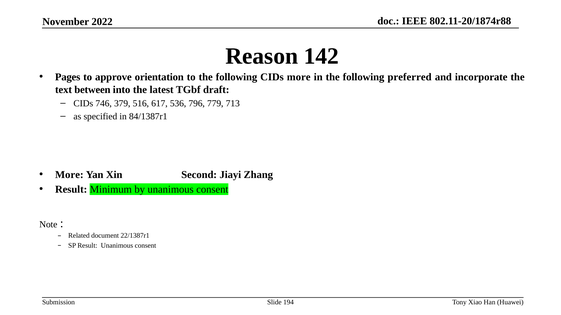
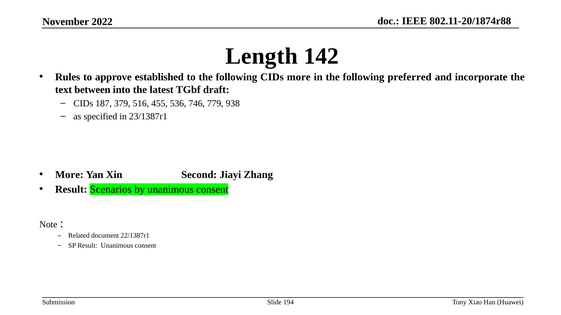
Reason: Reason -> Length
Pages: Pages -> Rules
orientation: orientation -> established
746: 746 -> 187
617: 617 -> 455
796: 796 -> 746
713: 713 -> 938
84/1387r1: 84/1387r1 -> 23/1387r1
Minimum: Minimum -> Scenarios
